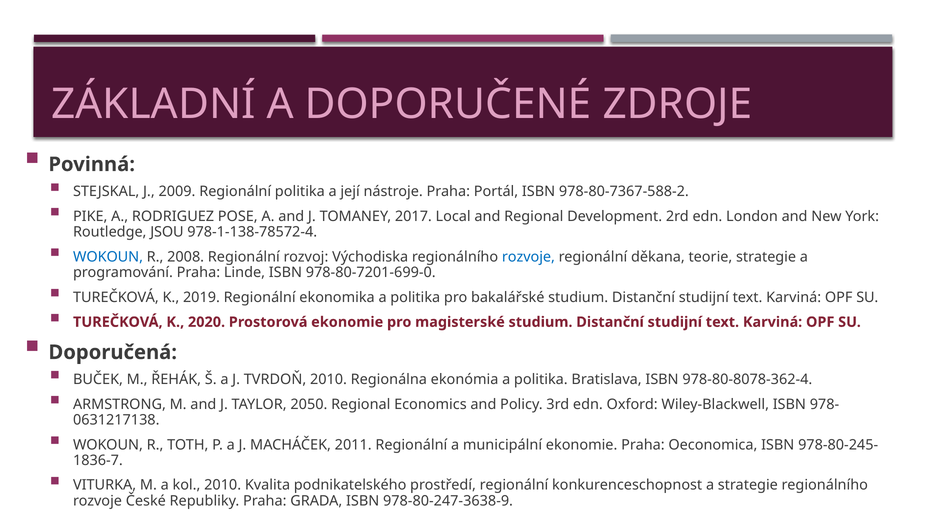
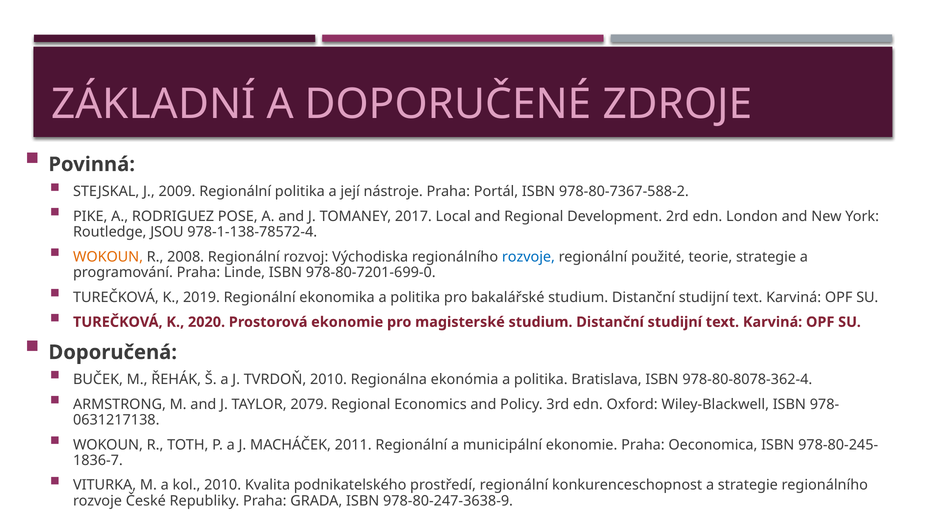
WOKOUN at (108, 257) colour: blue -> orange
děkana: děkana -> použité
2050: 2050 -> 2079
